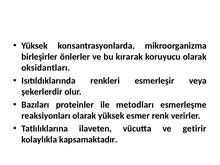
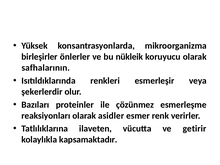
kırarak: kırarak -> nükleik
oksidantları: oksidantları -> safhalarının
metodları: metodları -> çözünmez
olarak yüksek: yüksek -> asidler
